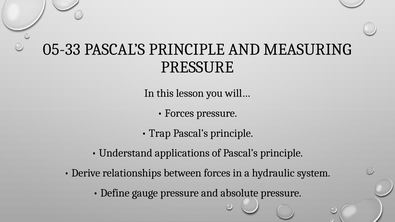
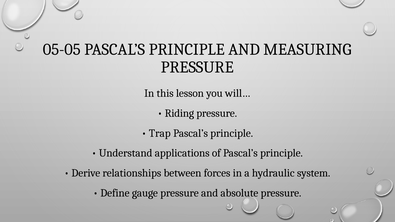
05-33: 05-33 -> 05-05
Forces at (179, 113): Forces -> Riding
